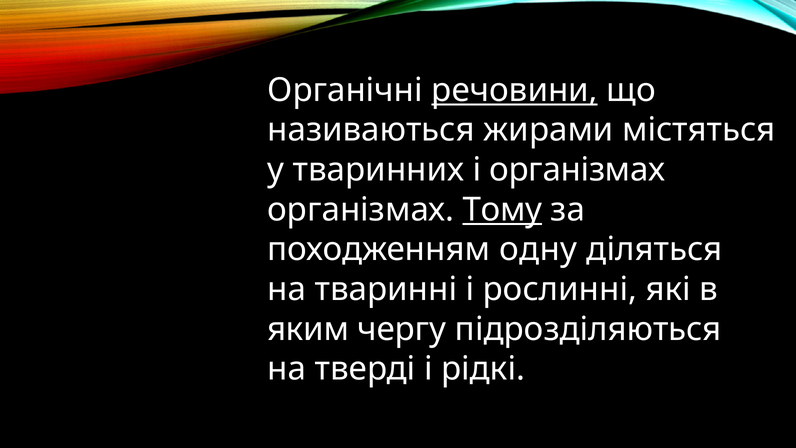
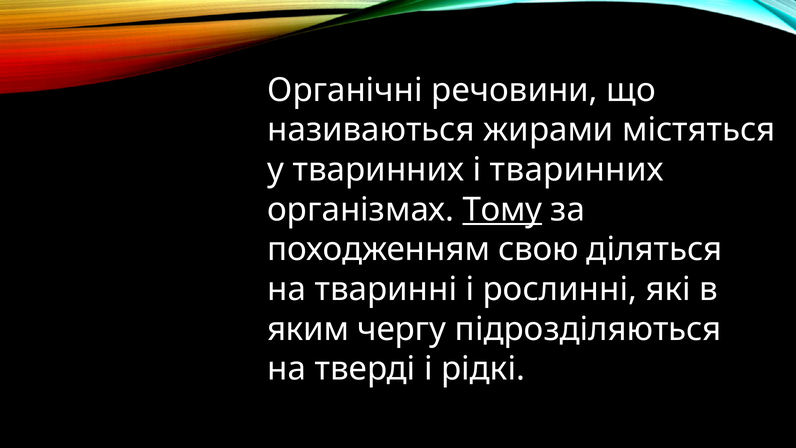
речовини underline: present -> none
і організмах: організмах -> тваринних
одну: одну -> свою
